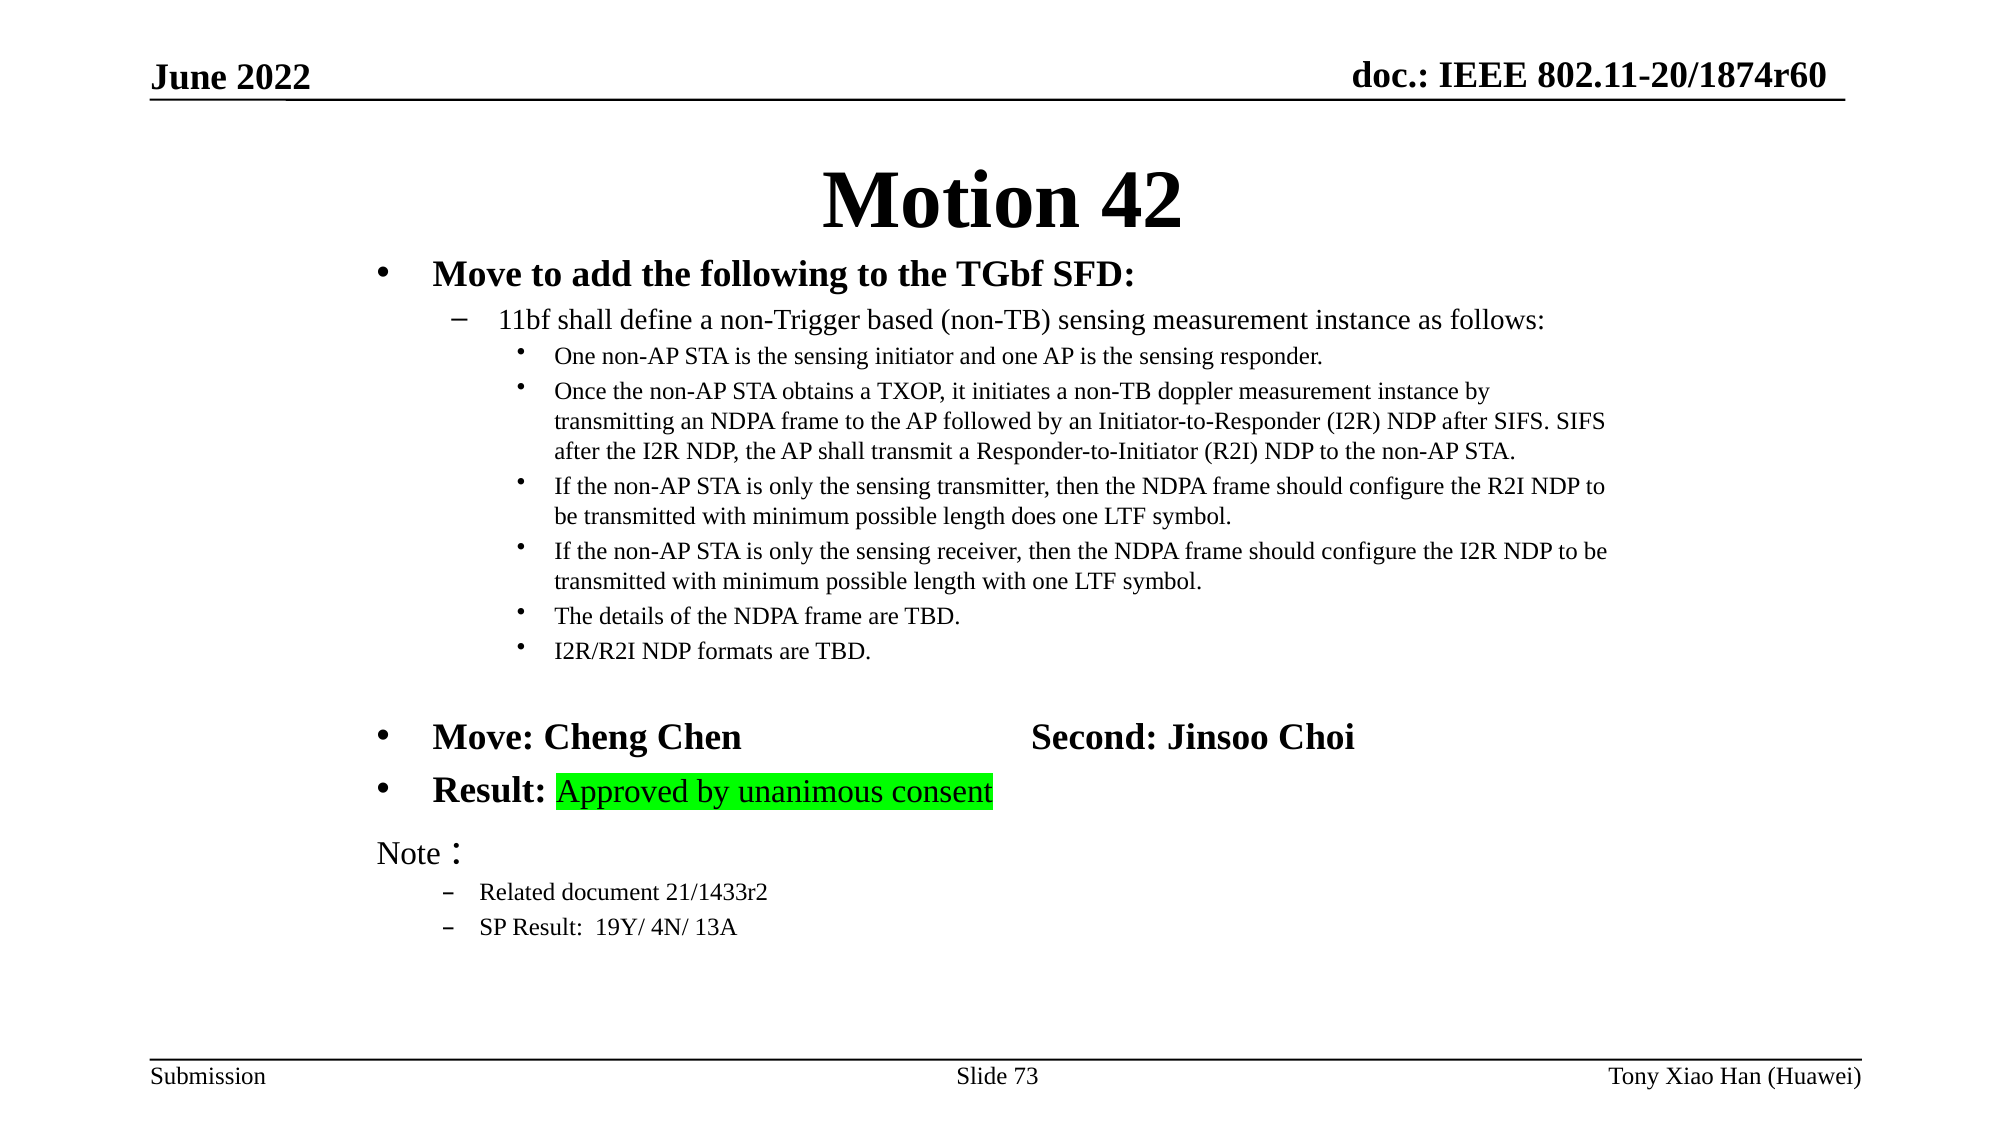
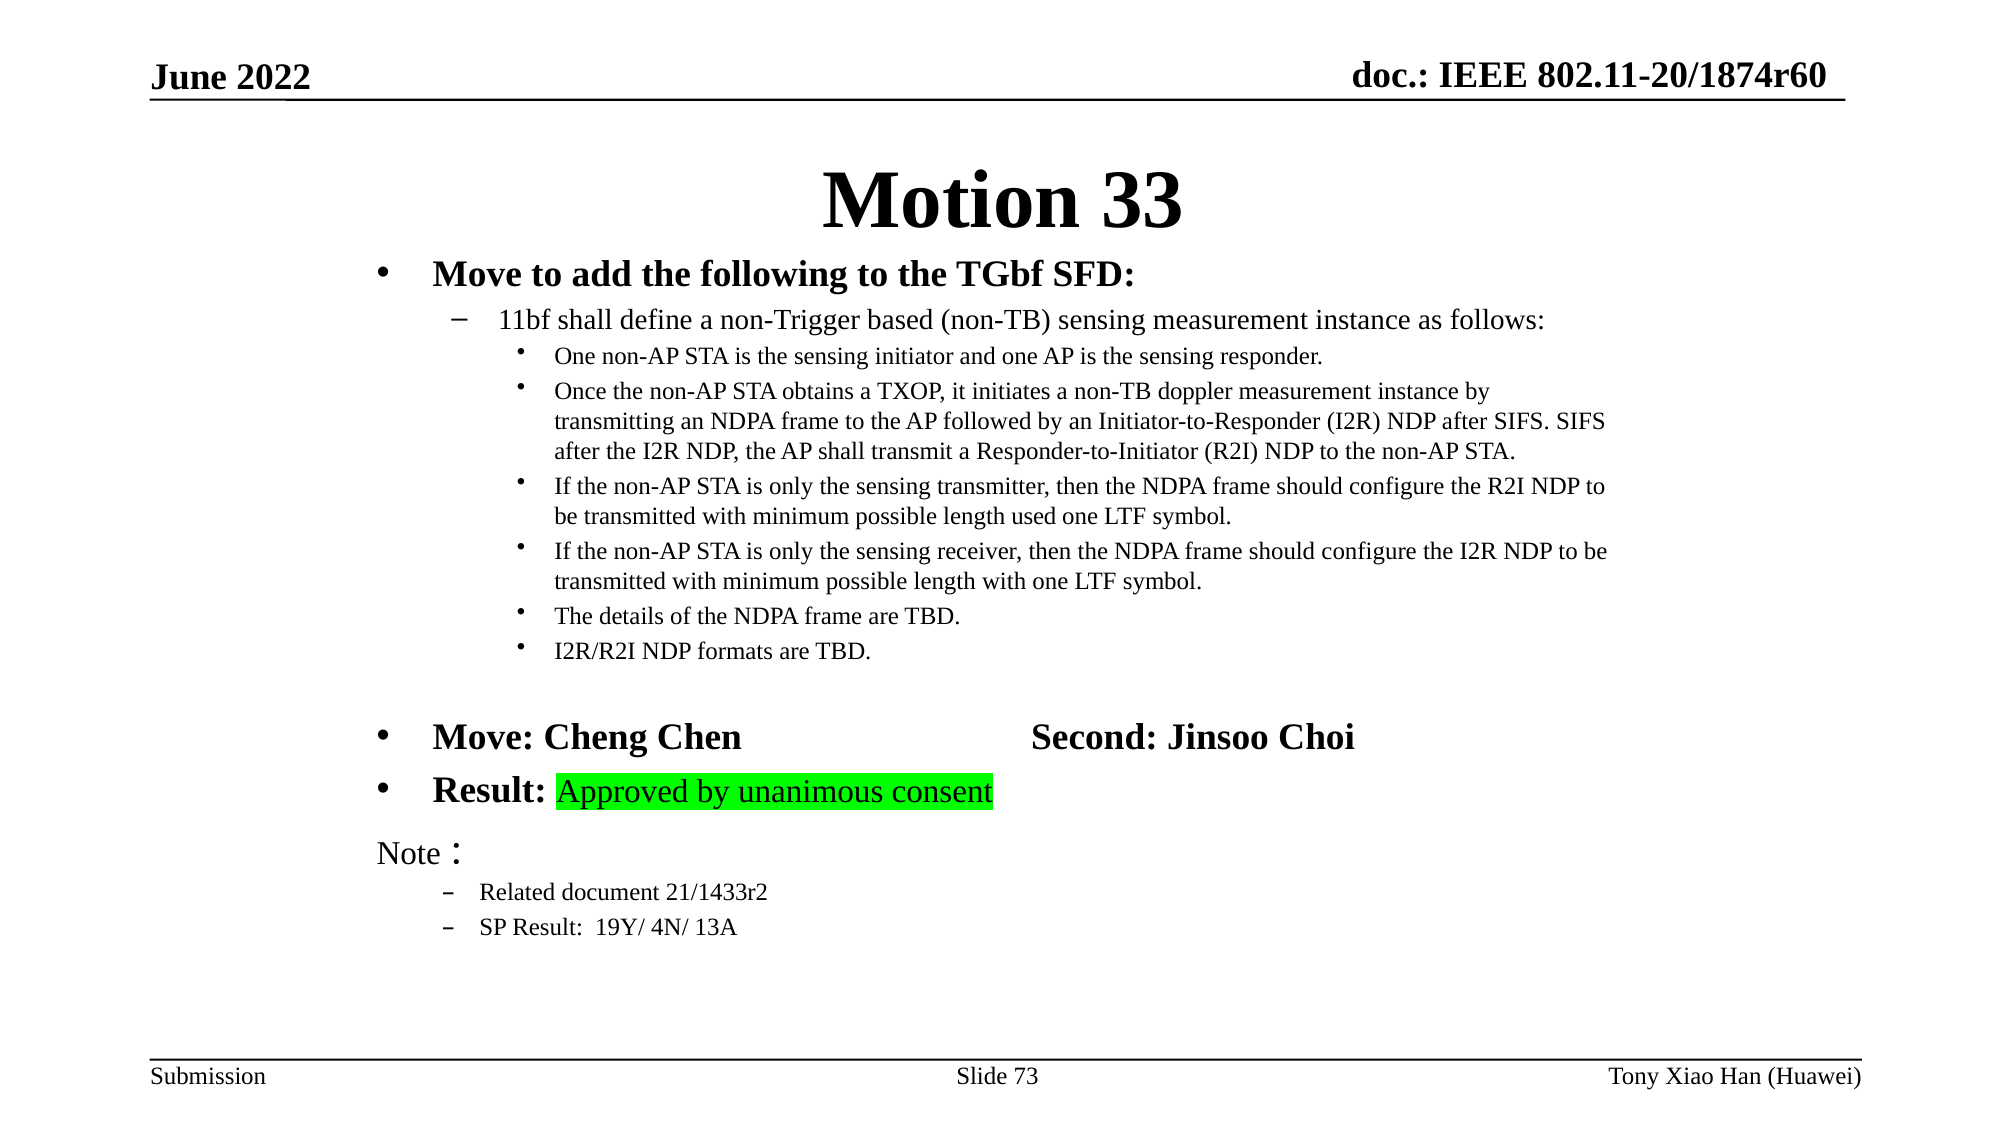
42: 42 -> 33
does: does -> used
